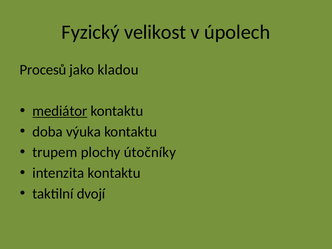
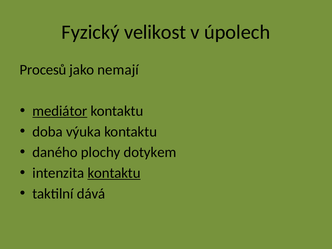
kladou: kladou -> nemají
trupem: trupem -> daného
útočníky: útočníky -> dotykem
kontaktu at (114, 173) underline: none -> present
dvojí: dvojí -> dává
